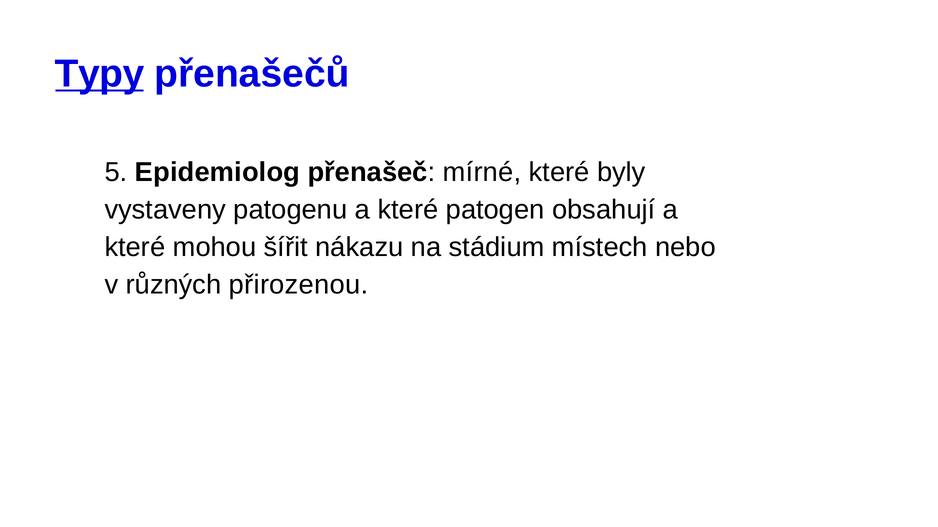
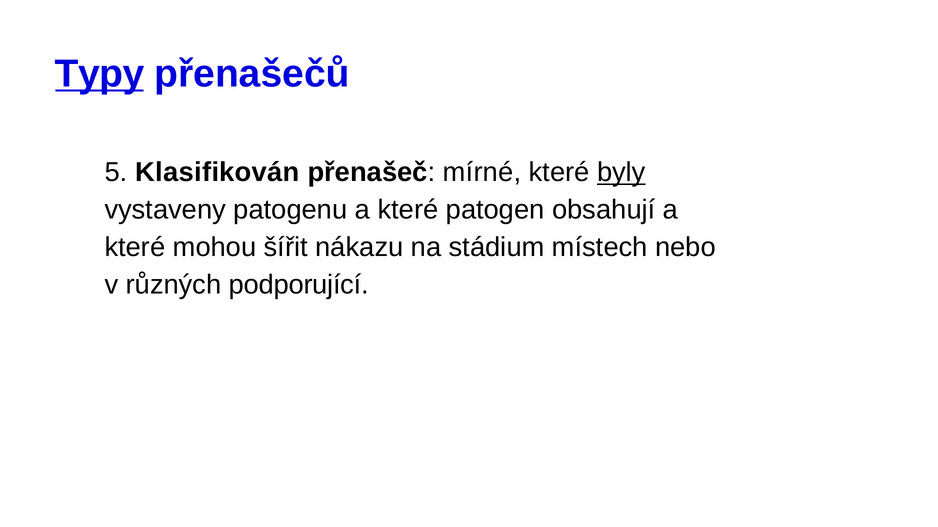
Epidemiolog: Epidemiolog -> Klasifikován
byly underline: none -> present
přirozenou: přirozenou -> podporující
